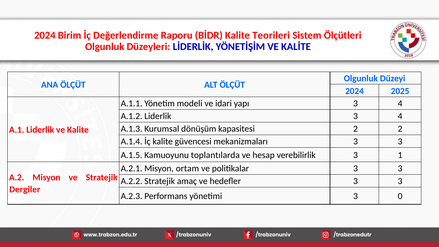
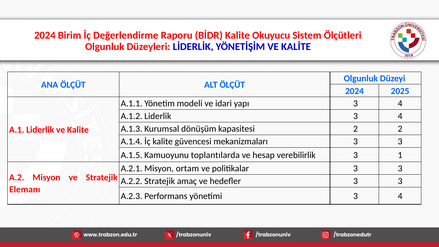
Teorileri: Teorileri -> Okuyucu
Dergiler: Dergiler -> Elemanı
yönetimi 3 0: 0 -> 4
